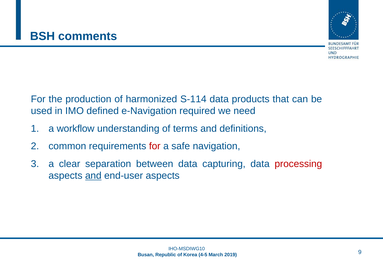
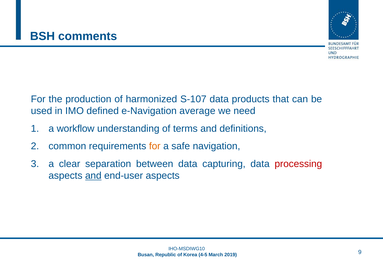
S-114: S-114 -> S-107
required: required -> average
for at (155, 146) colour: red -> orange
